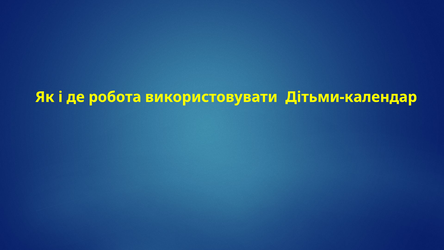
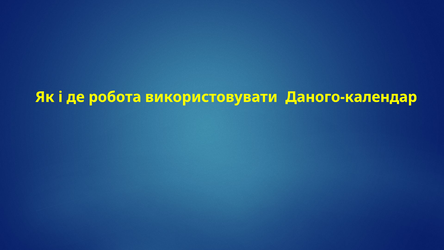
Дітьми-календар: Дітьми-календар -> Даного-календар
